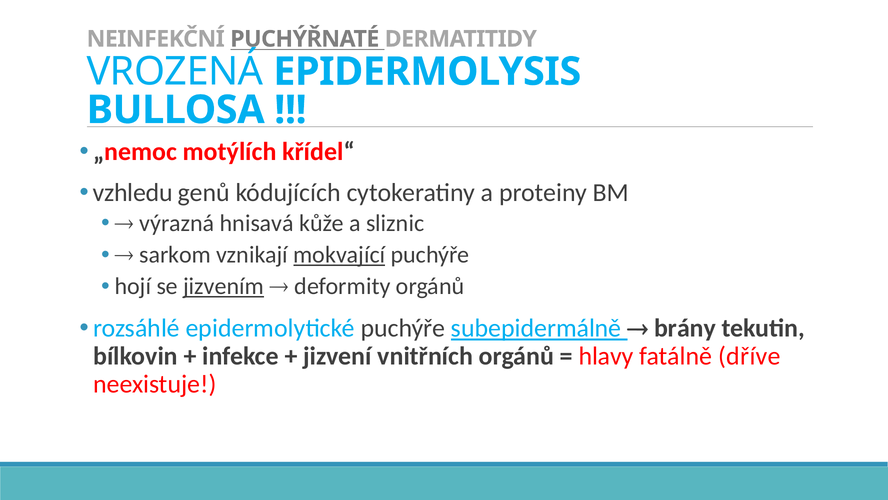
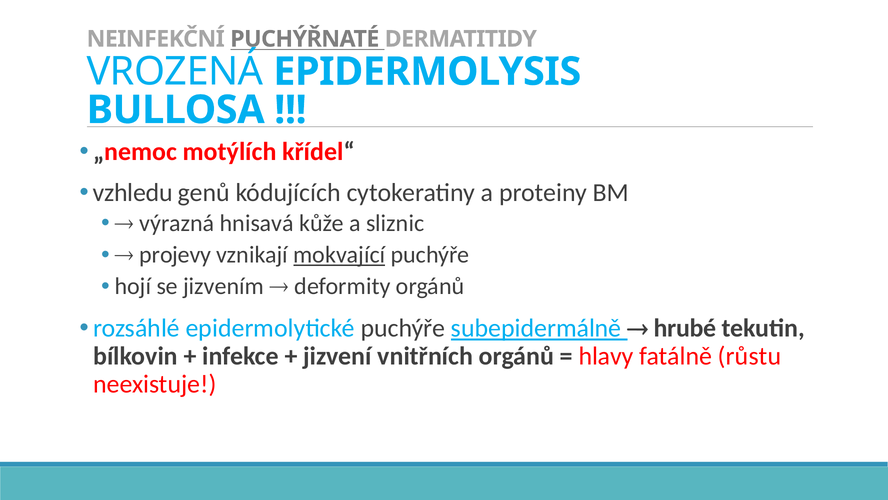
sarkom: sarkom -> projevy
jizvením underline: present -> none
brány: brány -> hrubé
dříve: dříve -> růstu
